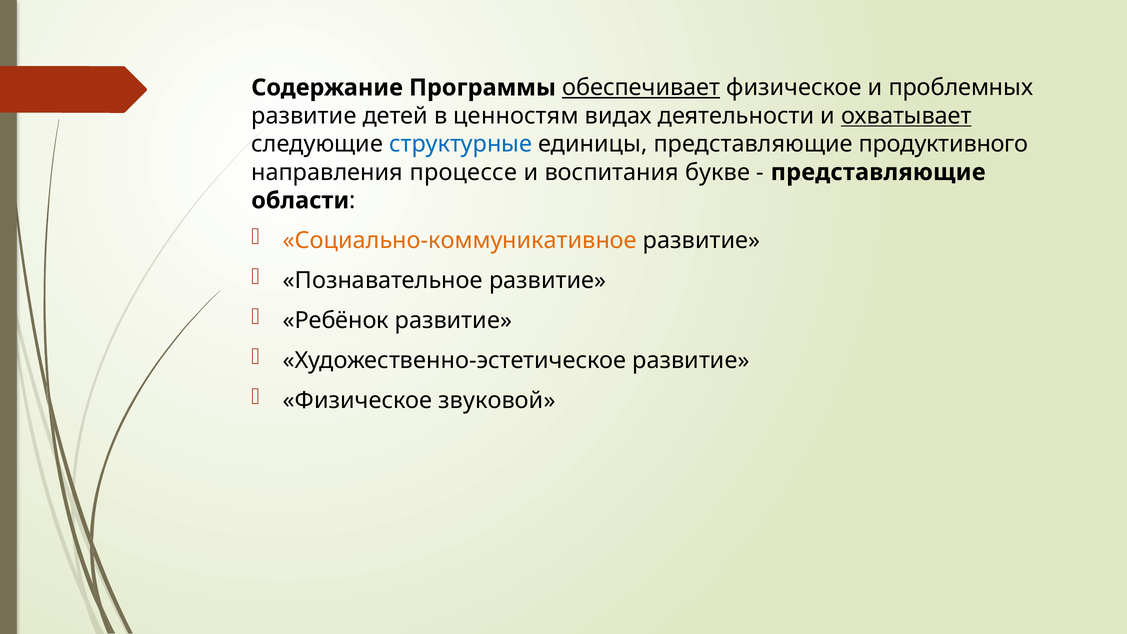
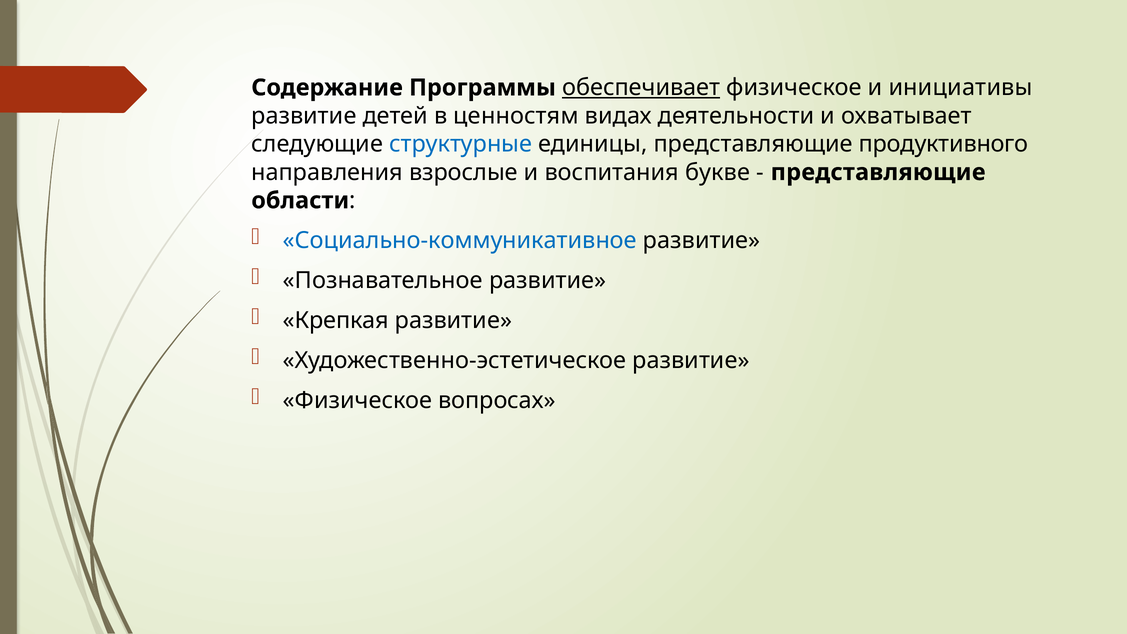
проблемных: проблемных -> инициативы
охватывает underline: present -> none
процессе: процессе -> взрослые
Социально-коммуникативное colour: orange -> blue
Ребёнок: Ребёнок -> Крепкая
звуковой: звуковой -> вопросах
